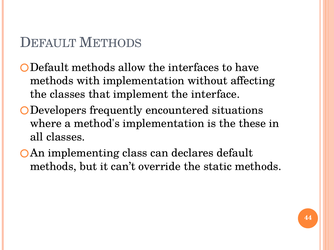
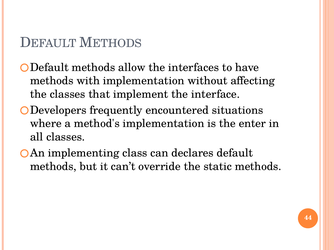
these: these -> enter
